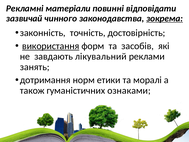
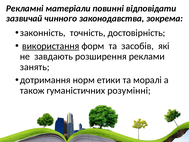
зокрема underline: present -> none
лікувальний: лікувальний -> розширення
ознаками: ознаками -> розумінні
